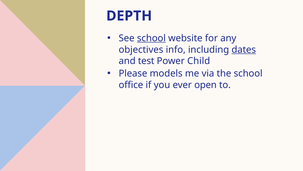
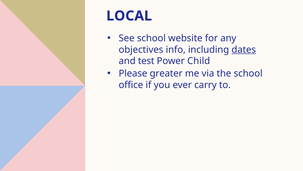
DEPTH: DEPTH -> LOCAL
school at (151, 38) underline: present -> none
models: models -> greater
open: open -> carry
